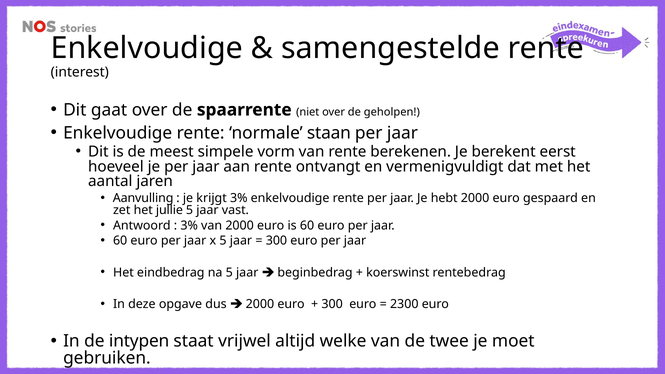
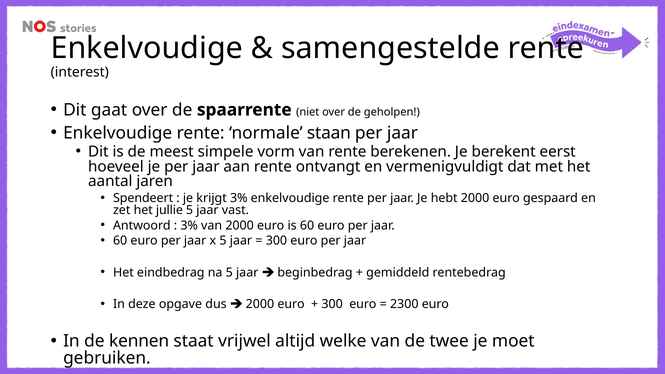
Aanvulling: Aanvulling -> Spendeert
koerswinst: koerswinst -> gemiddeld
intypen: intypen -> kennen
